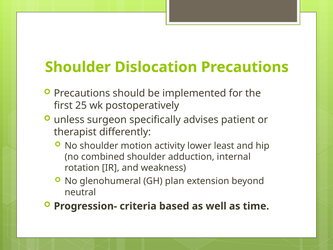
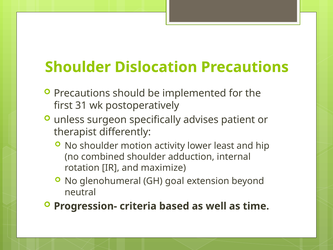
25: 25 -> 31
weakness: weakness -> maximize
plan: plan -> goal
